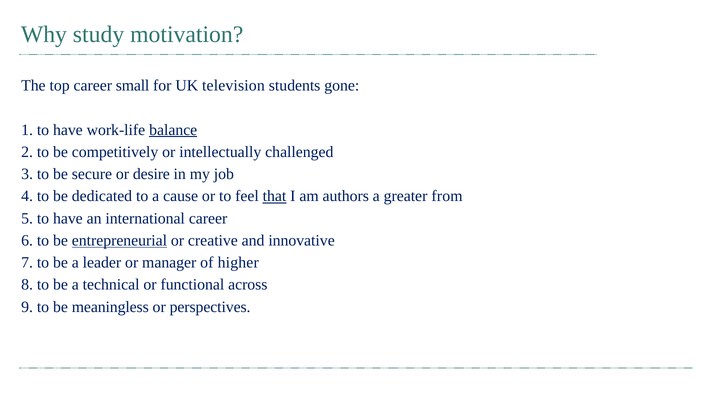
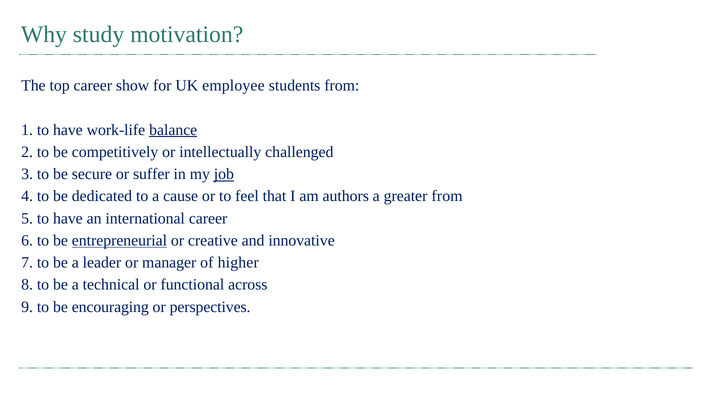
small: small -> show
television: television -> employee
students gone: gone -> from
desire: desire -> suffer
job underline: none -> present
that underline: present -> none
meaningless: meaningless -> encouraging
